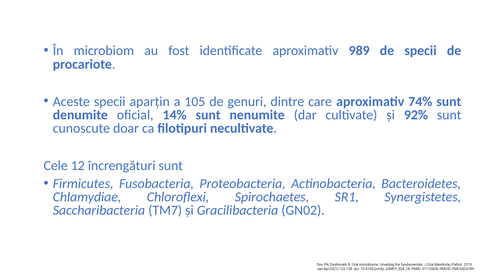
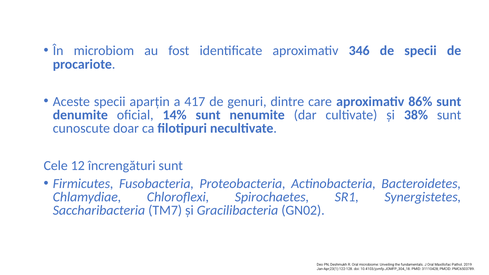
989: 989 -> 346
105: 105 -> 417
74%: 74% -> 86%
92%: 92% -> 38%
